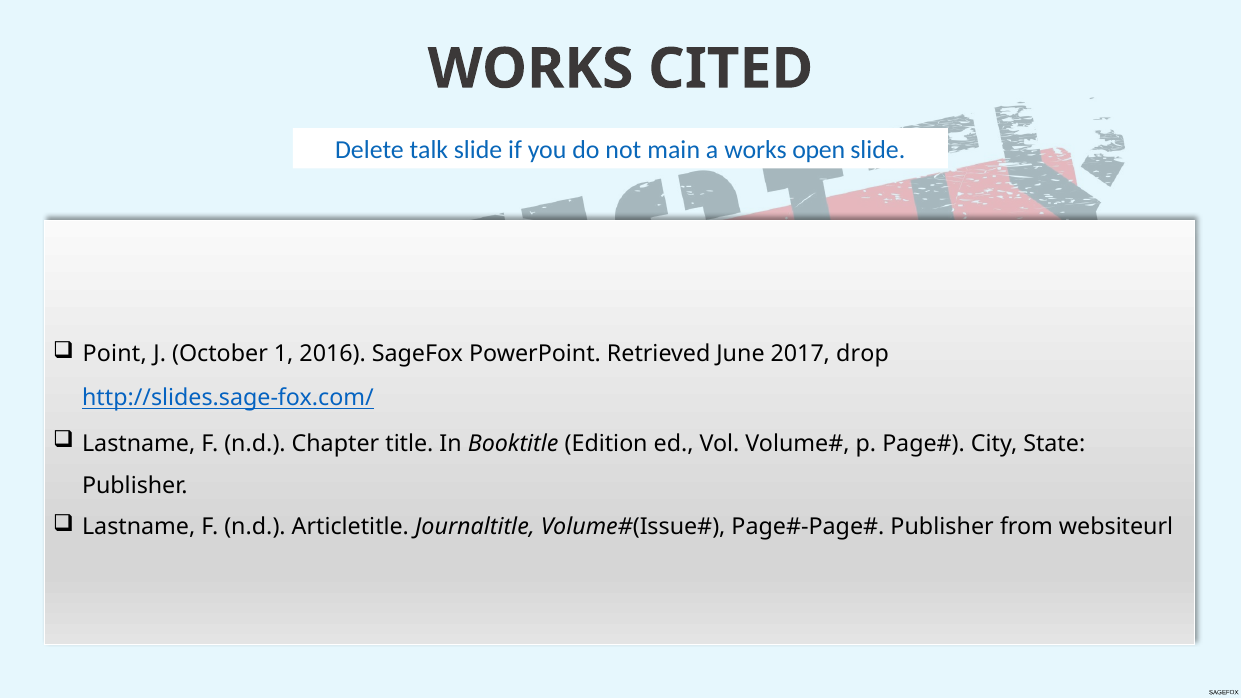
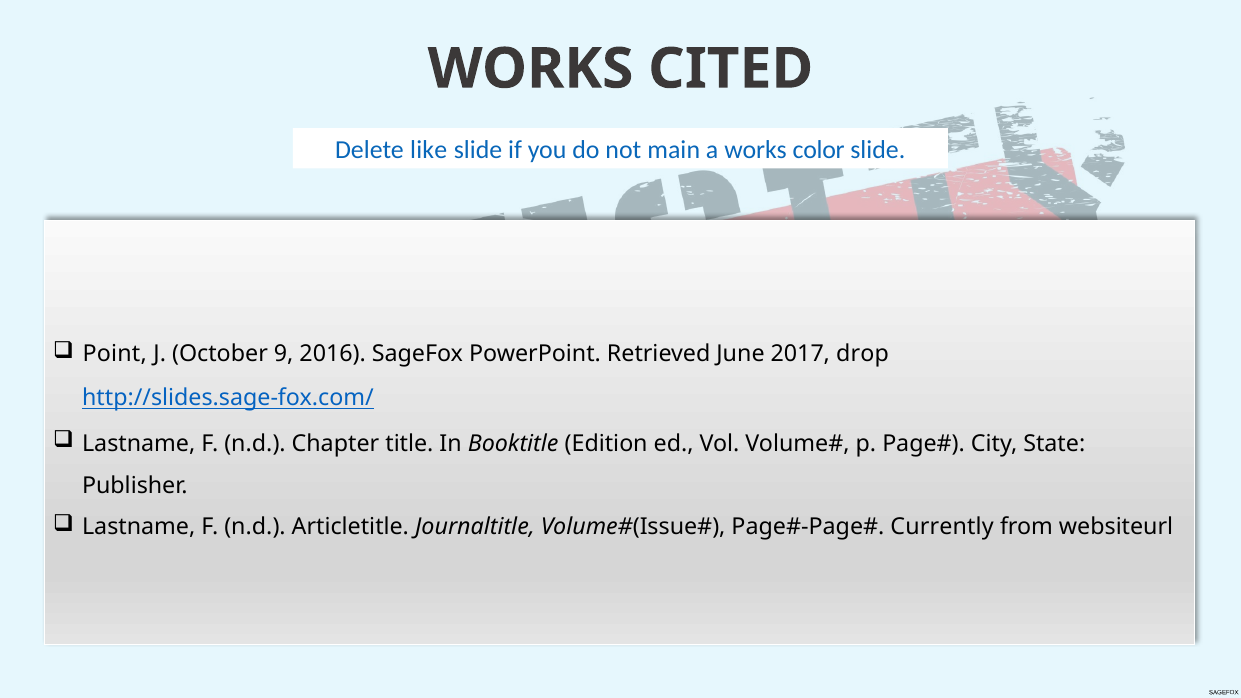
talk: talk -> like
open: open -> color
1: 1 -> 9
Publisher at (942, 527): Publisher -> Currently
